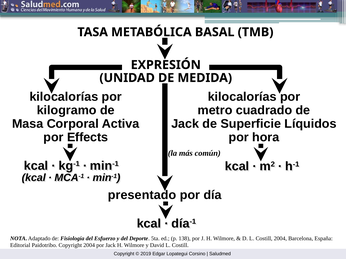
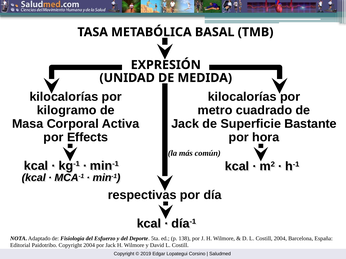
Líquidos: Líquidos -> Bastante
presentado: presentado -> respectivas
